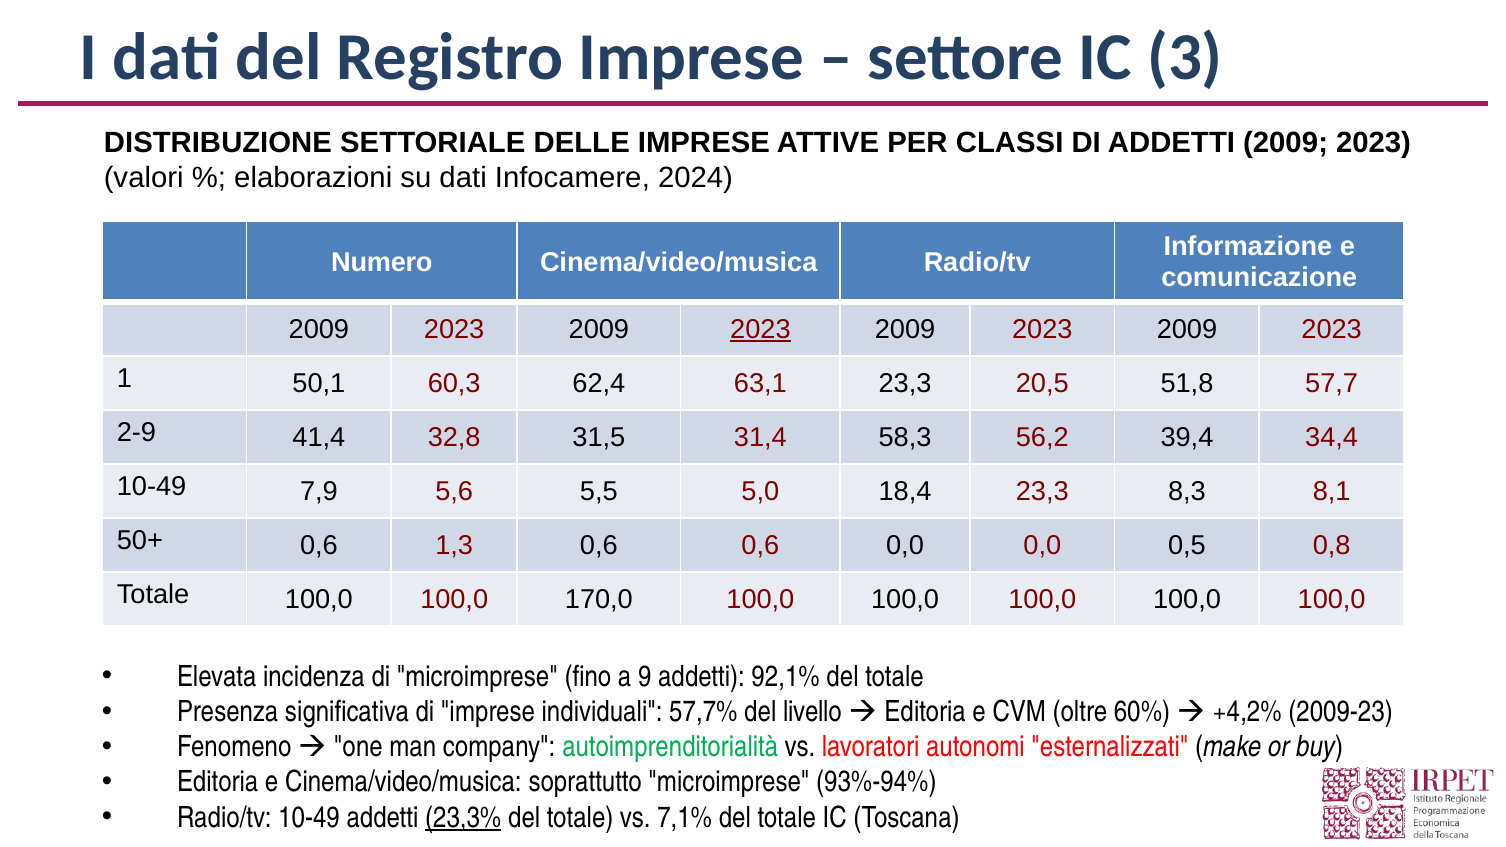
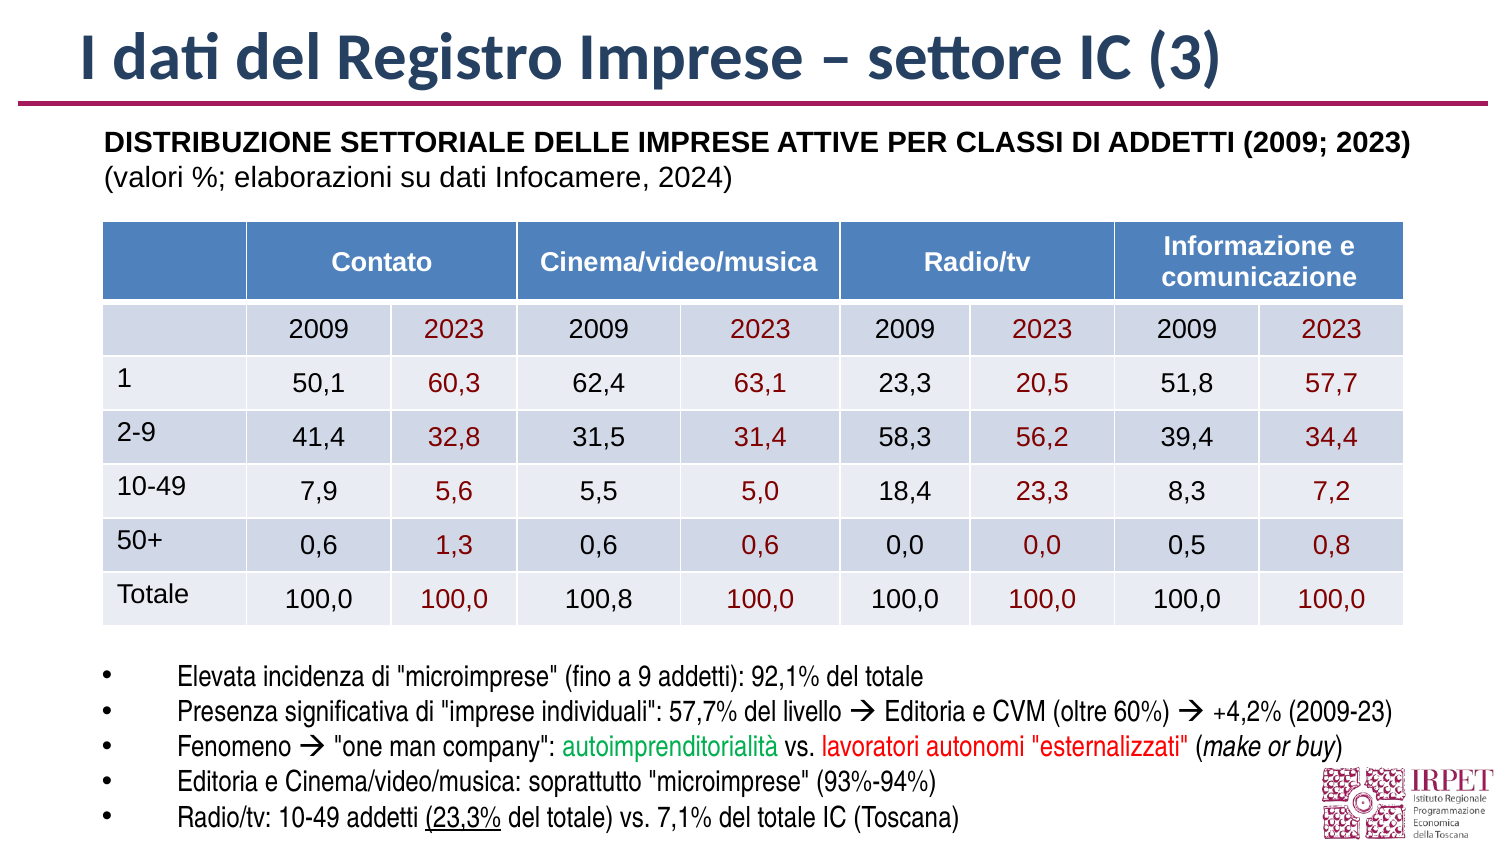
Numero: Numero -> Contato
2023 at (760, 329) underline: present -> none
8,1: 8,1 -> 7,2
170,0: 170,0 -> 100,8
